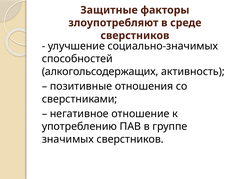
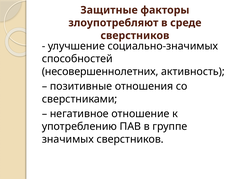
алкогольсодержащих: алкогольсодержащих -> несовершеннолетних
